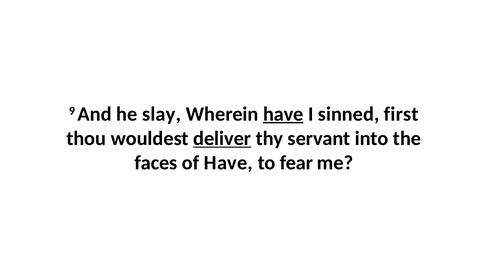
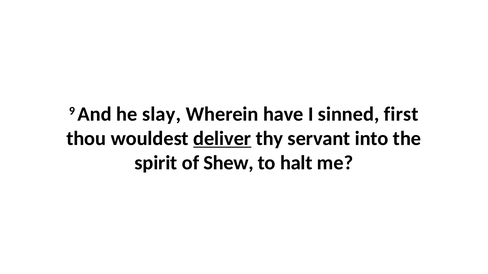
have at (283, 114) underline: present -> none
faces: faces -> spirit
of Have: Have -> Shew
fear: fear -> halt
